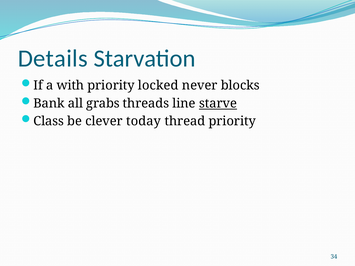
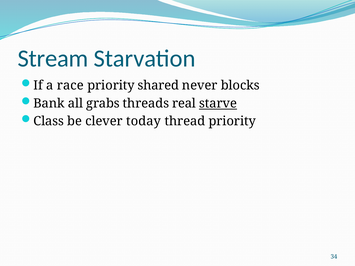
Details: Details -> Stream
with: with -> race
locked: locked -> shared
line: line -> real
